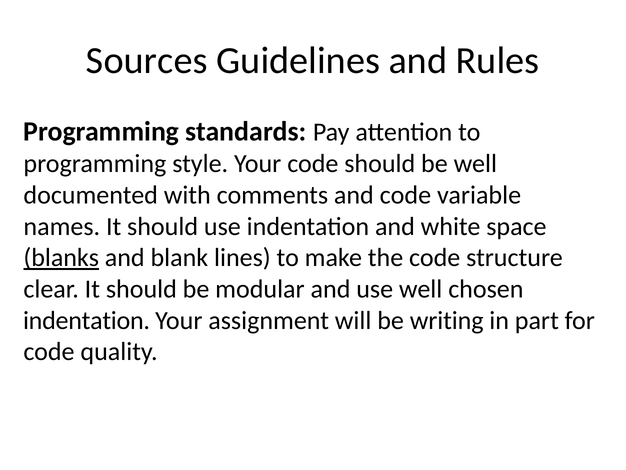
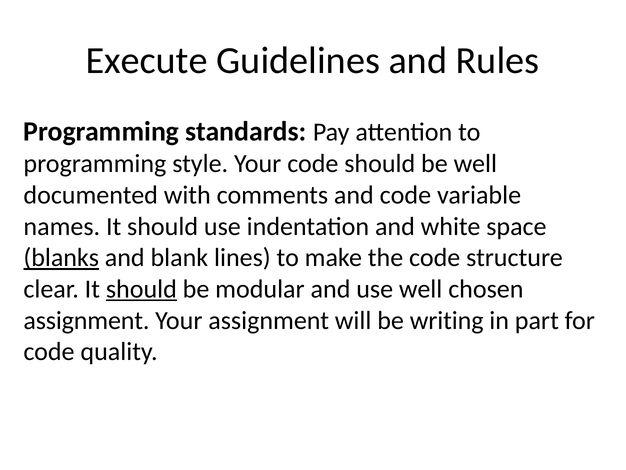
Sources: Sources -> Execute
should at (141, 289) underline: none -> present
indentation at (87, 320): indentation -> assignment
